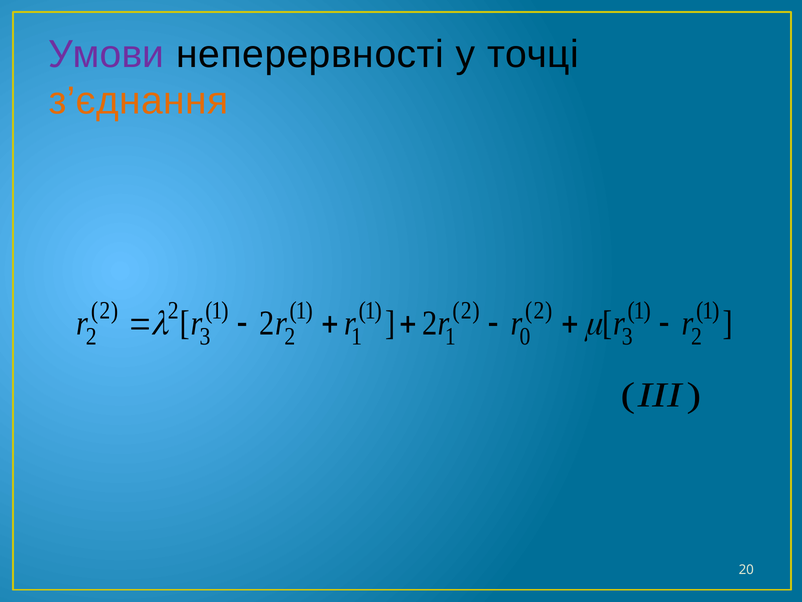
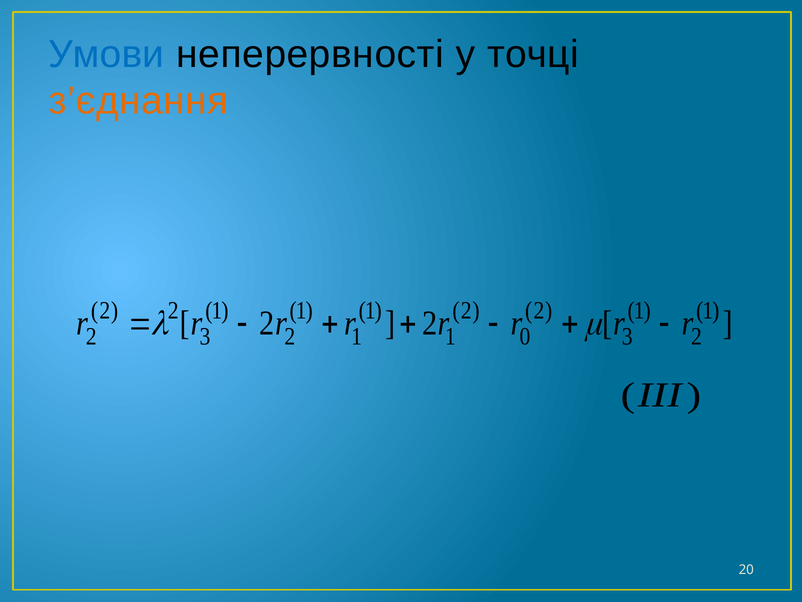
Умови colour: purple -> blue
